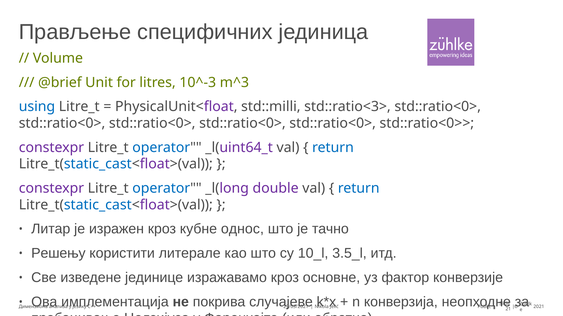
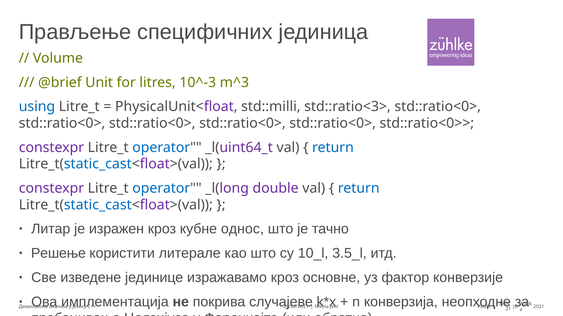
Решењу: Решењу -> Решење
